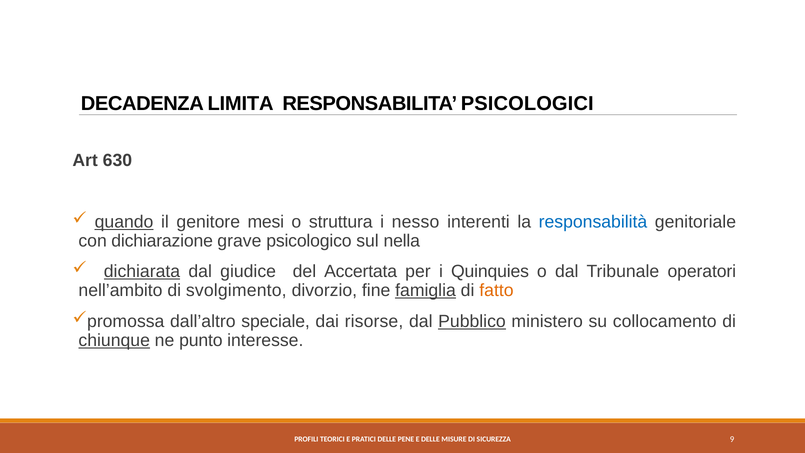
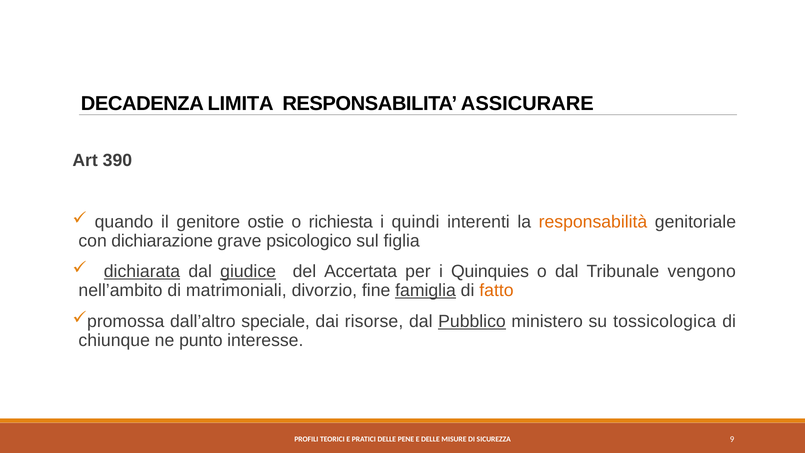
PSICOLOGICI: PSICOLOGICI -> ASSICURARE
630: 630 -> 390
quando underline: present -> none
mesi: mesi -> ostie
struttura: struttura -> richiesta
nesso: nesso -> quindi
responsabilità colour: blue -> orange
nella: nella -> figlia
giudice underline: none -> present
operatori: operatori -> vengono
svolgimento: svolgimento -> matrimoniali
collocamento: collocamento -> tossicologica
chiunque underline: present -> none
